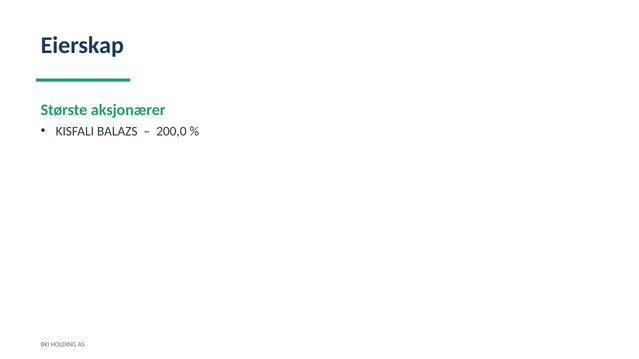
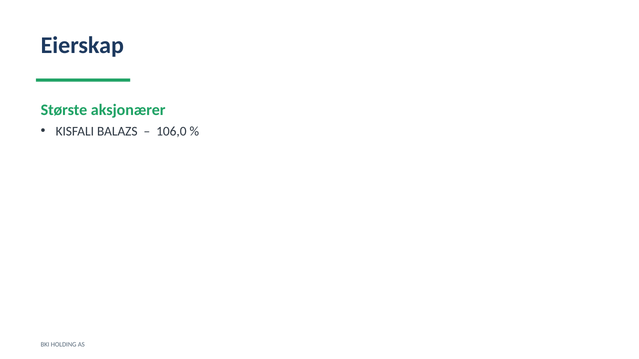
200,0: 200,0 -> 106,0
